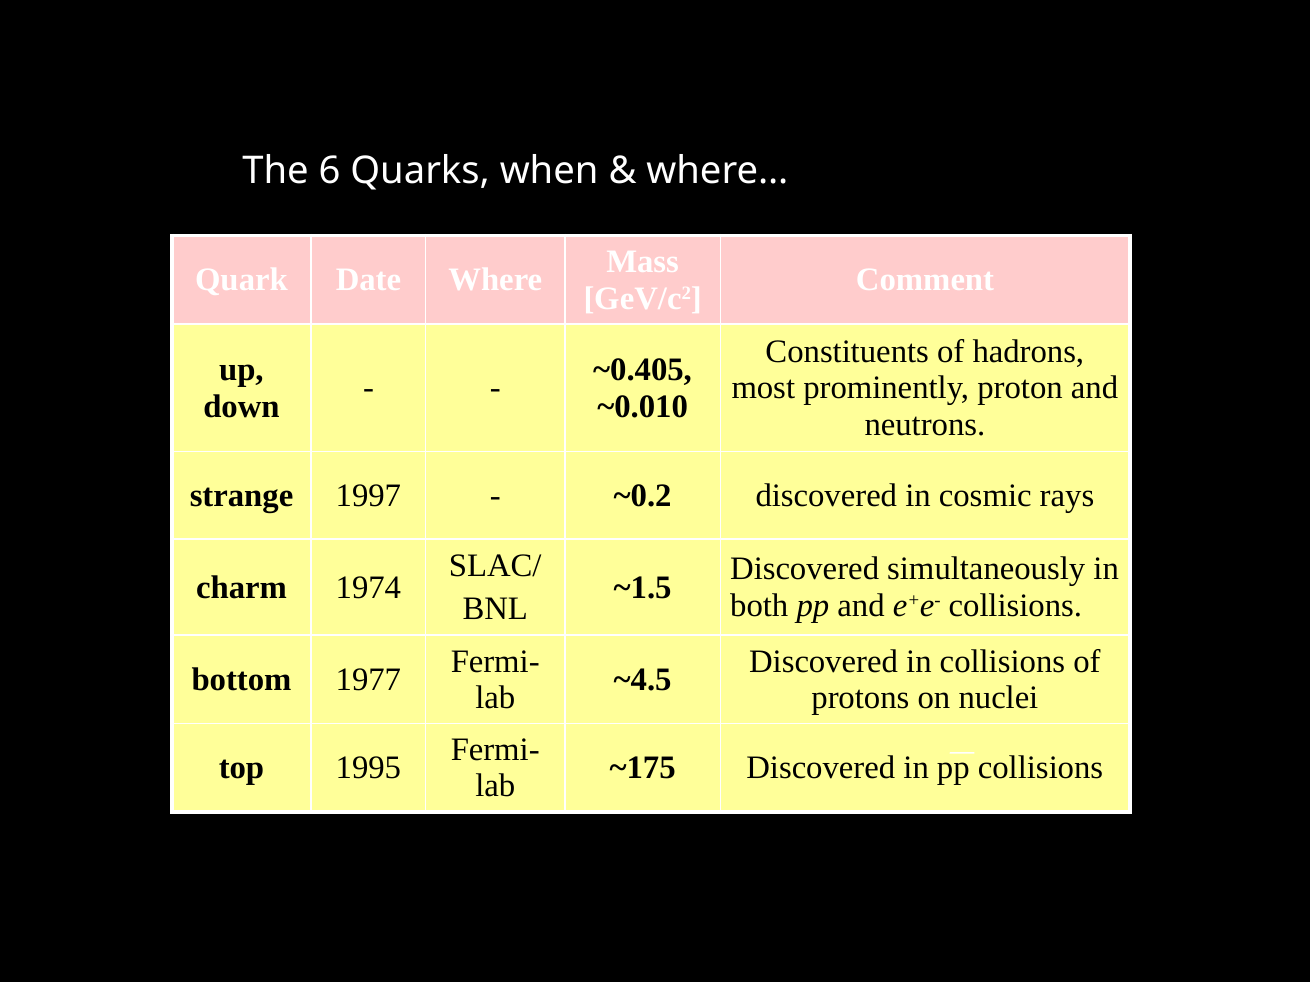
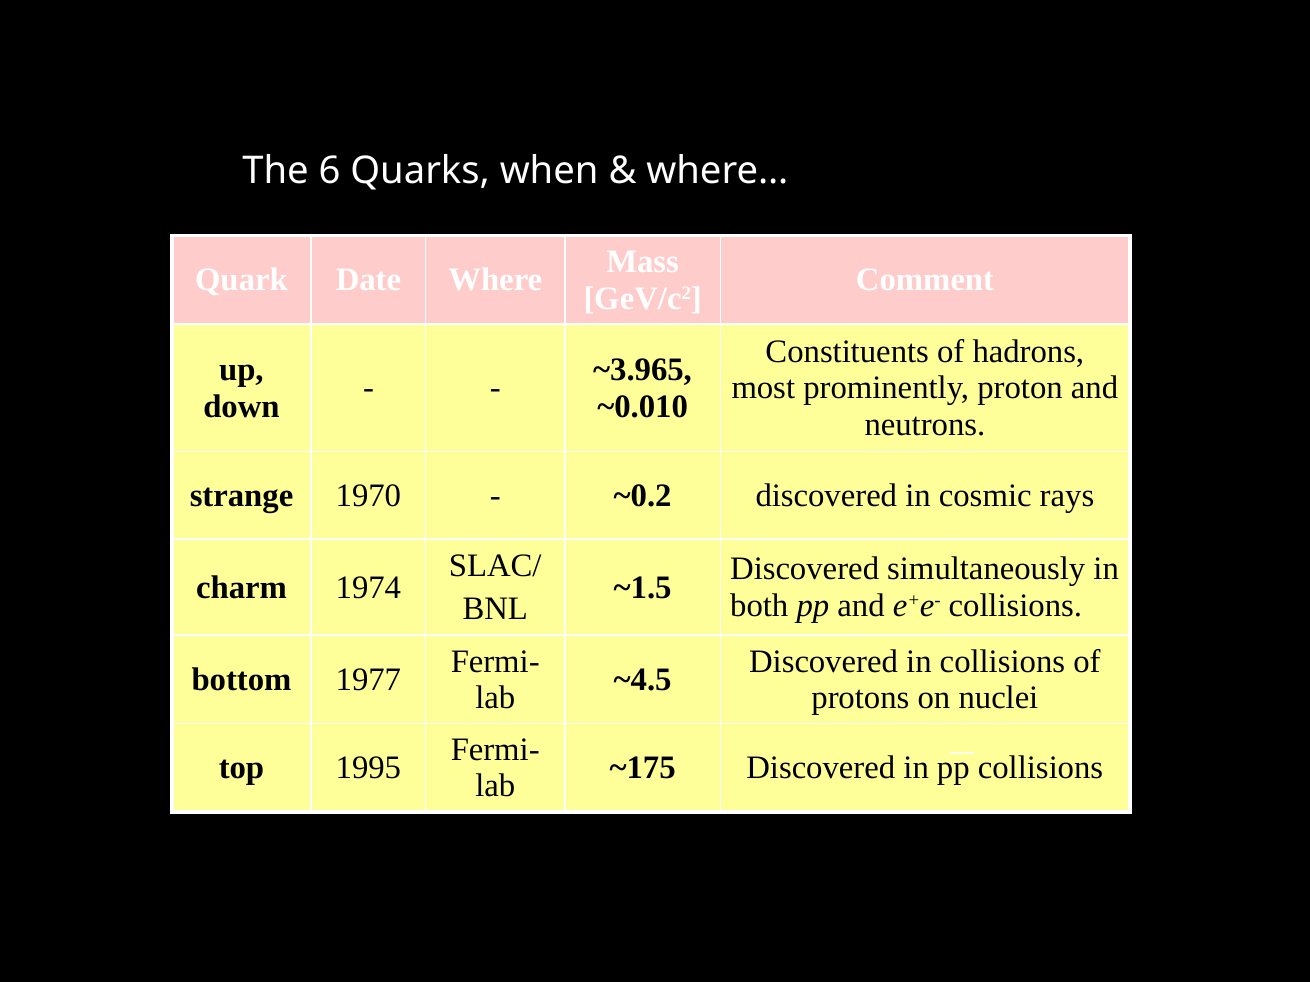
~0.405: ~0.405 -> ~3.965
1997: 1997 -> 1970
